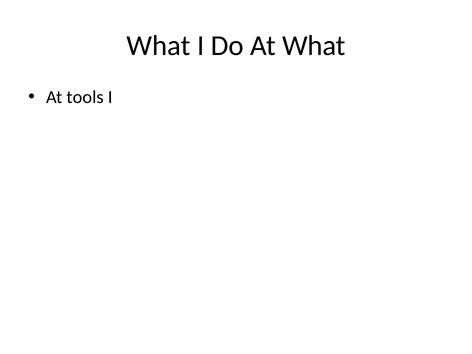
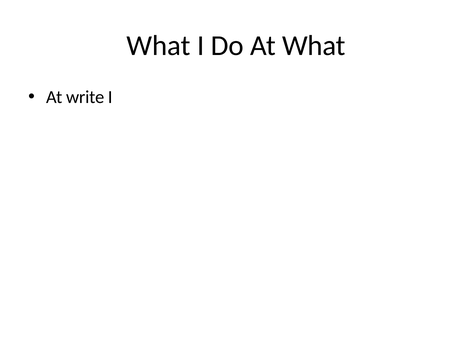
tools: tools -> write
